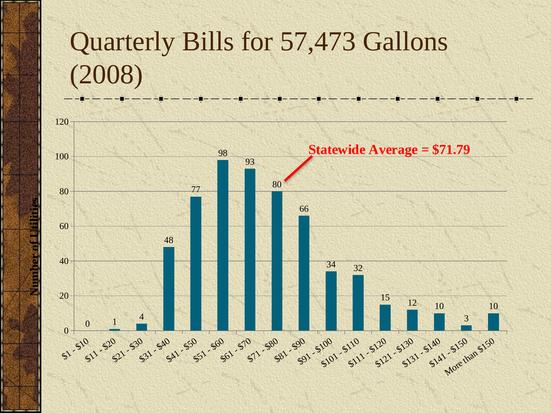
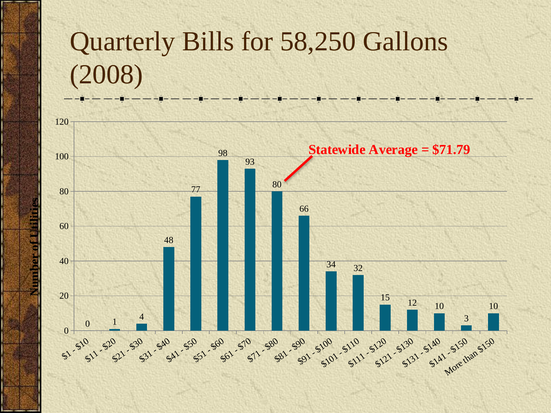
57,473: 57,473 -> 58,250
